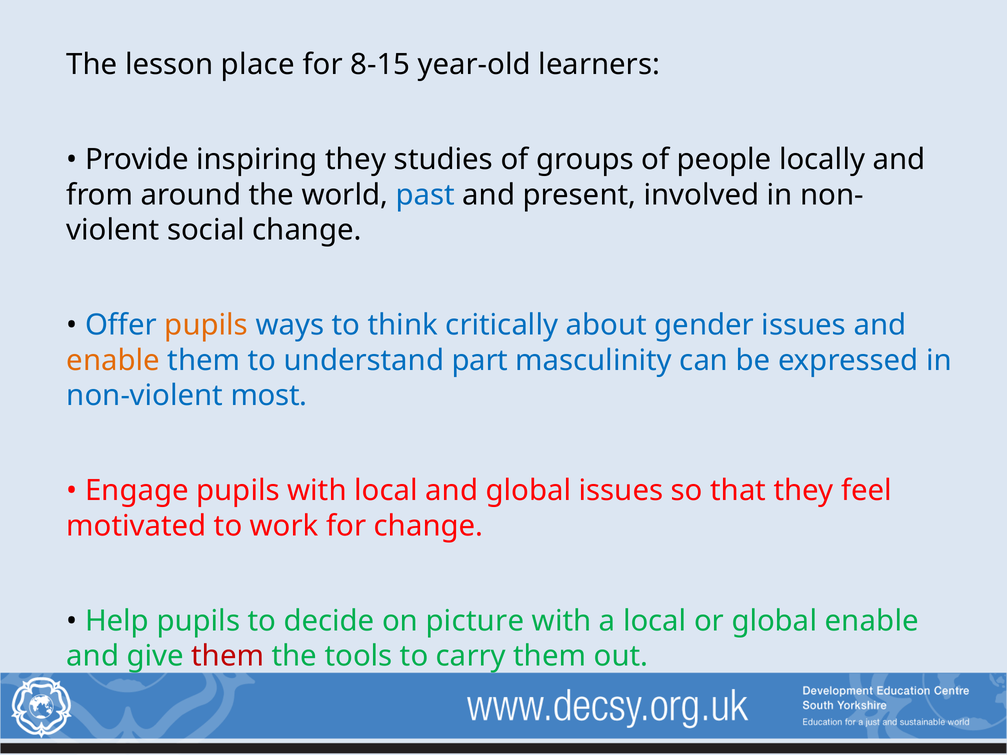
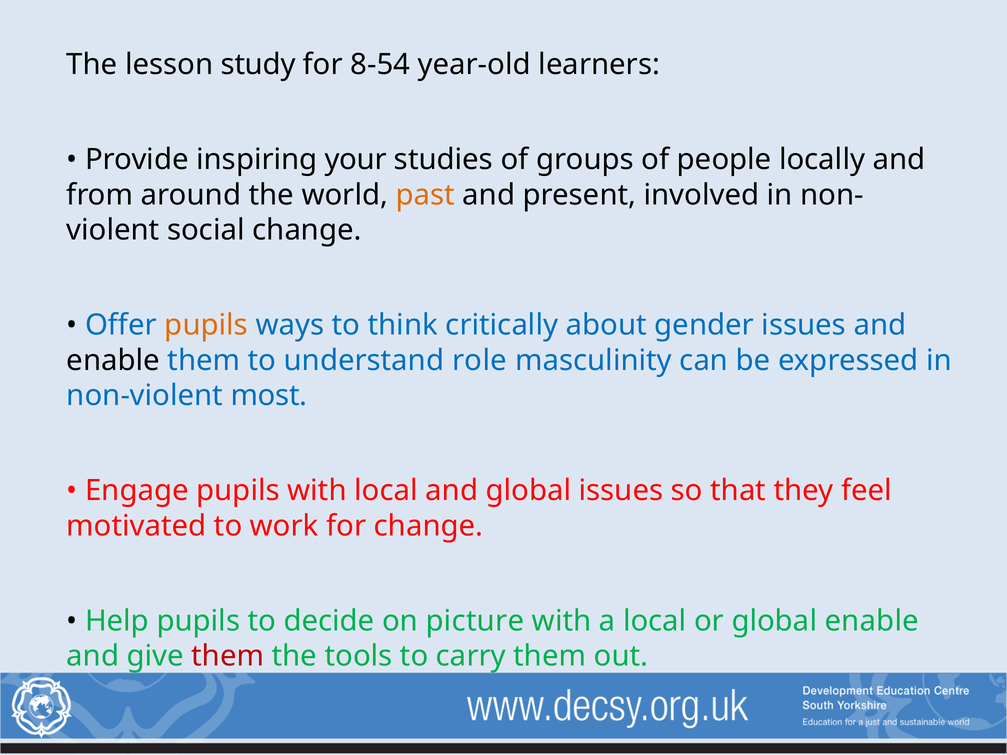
place: place -> study
8-15: 8-15 -> 8-54
inspiring they: they -> your
past colour: blue -> orange
enable at (113, 361) colour: orange -> black
part: part -> role
